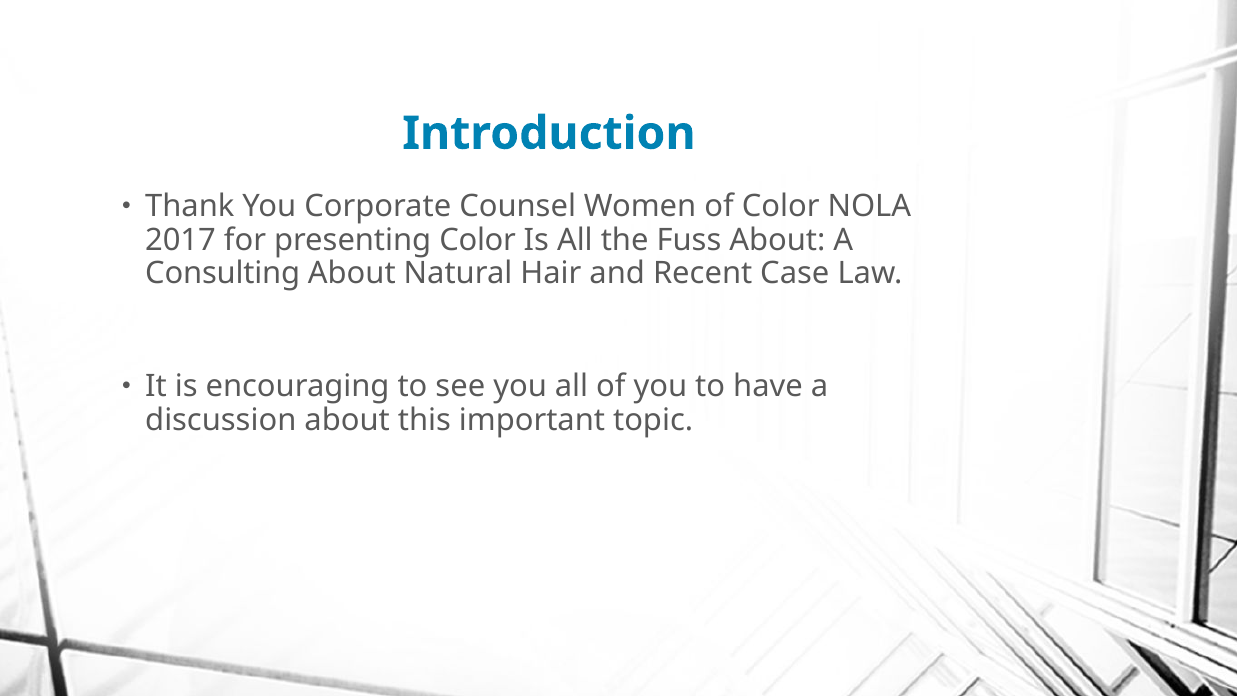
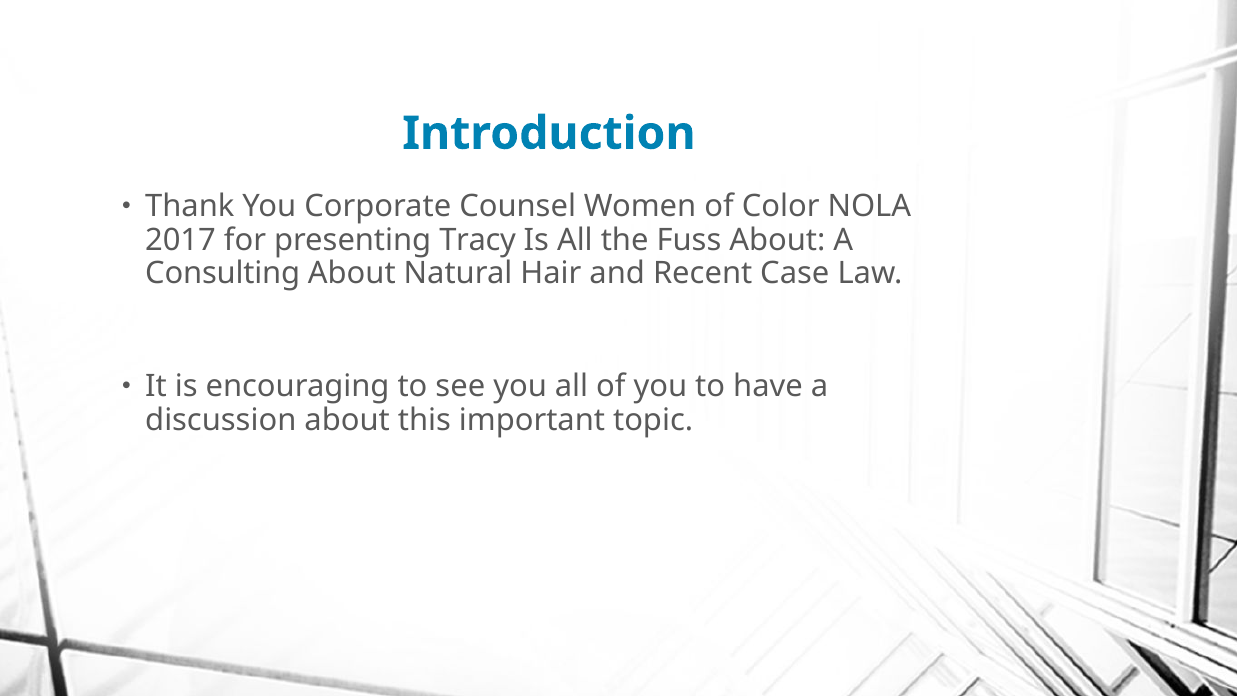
presenting Color: Color -> Tracy
